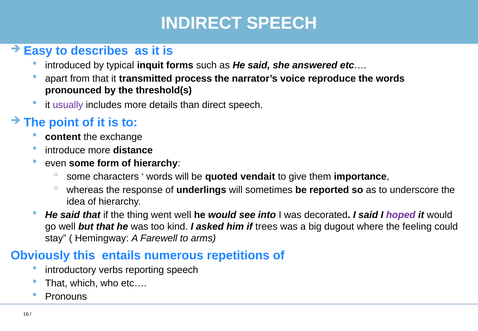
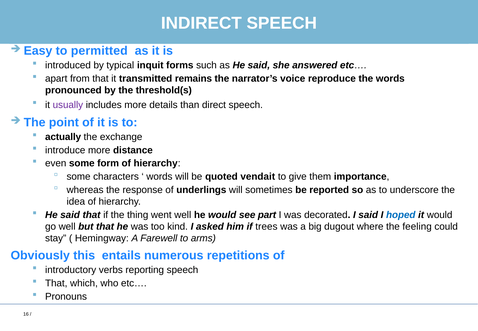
describes: describes -> permitted
process: process -> remains
content: content -> actually
into: into -> part
hoped colour: purple -> blue
